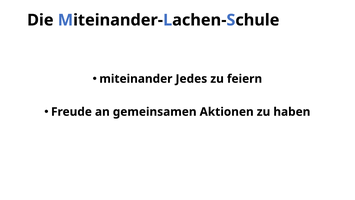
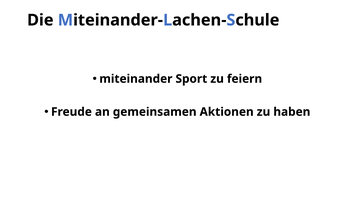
Jedes: Jedes -> Sport
